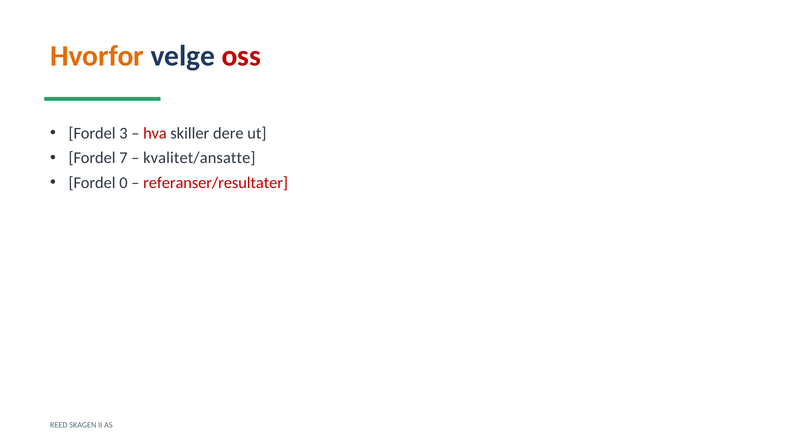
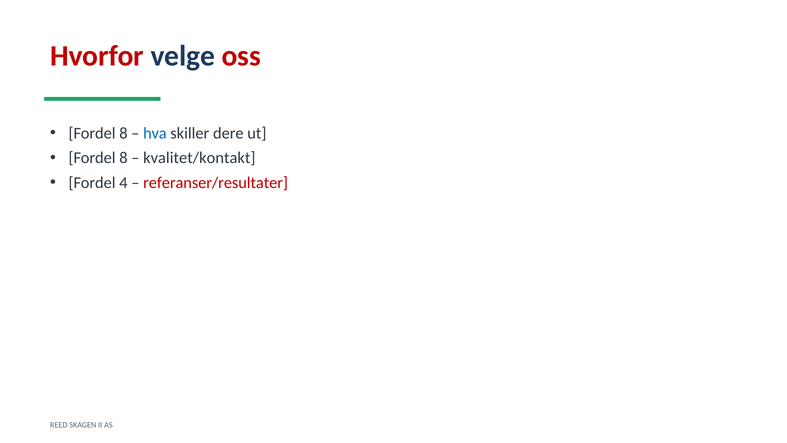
Hvorfor colour: orange -> red
3 at (123, 133): 3 -> 8
hva colour: red -> blue
7 at (123, 158): 7 -> 8
kvalitet/ansatte: kvalitet/ansatte -> kvalitet/kontakt
0: 0 -> 4
